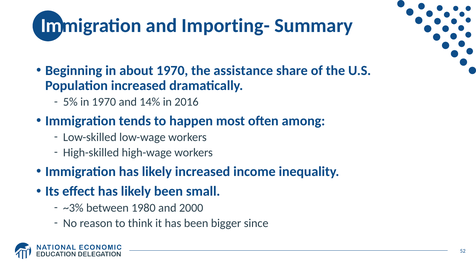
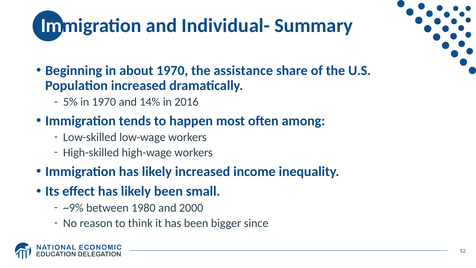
Importing-: Importing- -> Individual-
~3%: ~3% -> ~9%
